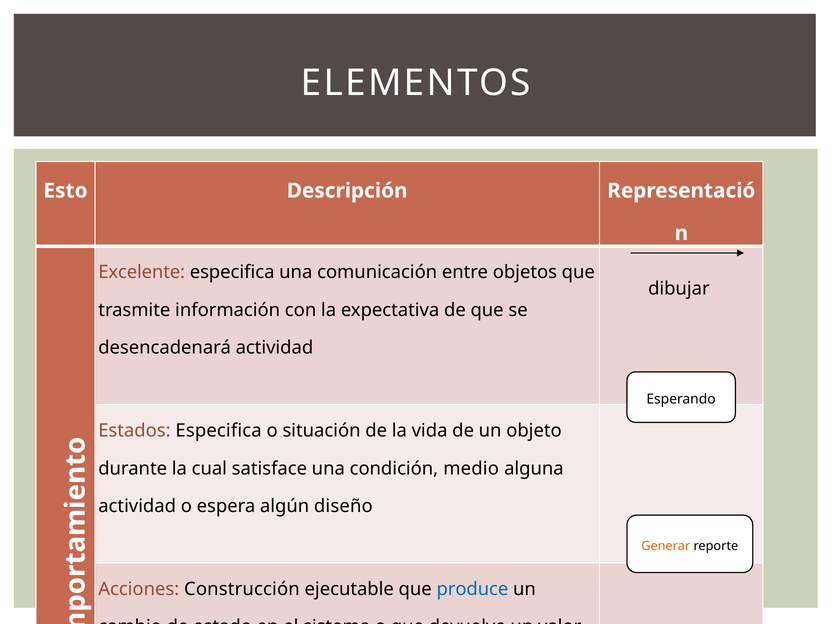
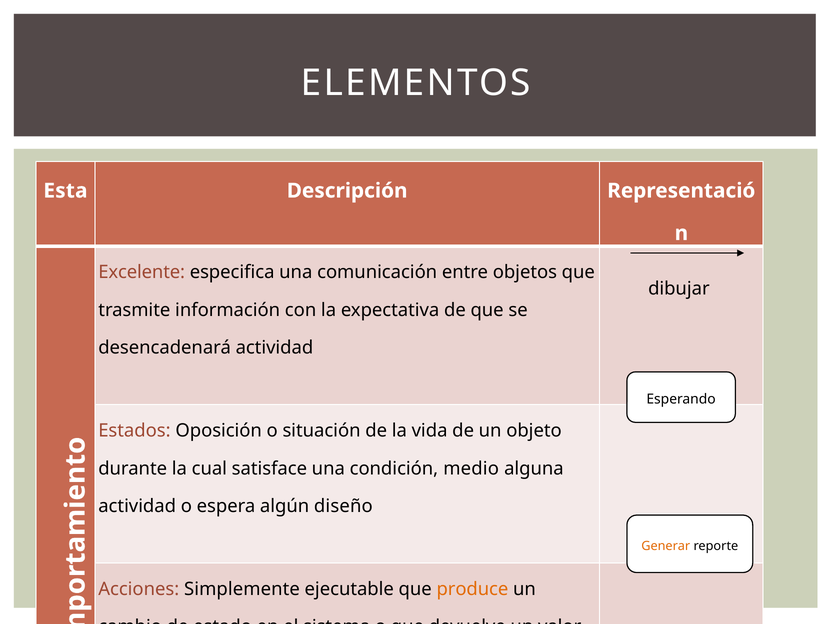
Esto: Esto -> Esta
Estados Especifica: Especifica -> Oposición
Construcción: Construcción -> Simplemente
produce colour: blue -> orange
